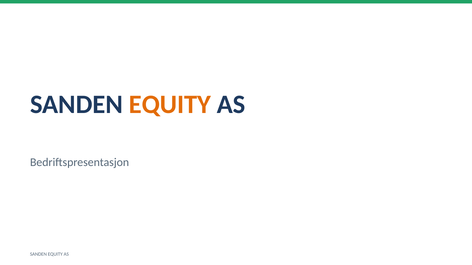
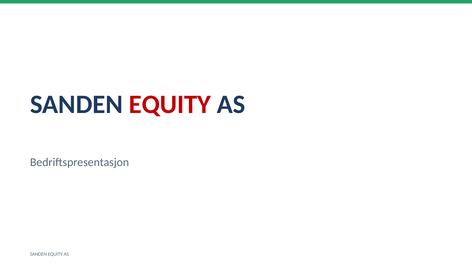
EQUITY at (170, 105) colour: orange -> red
